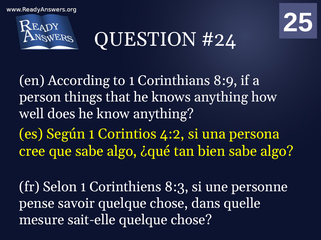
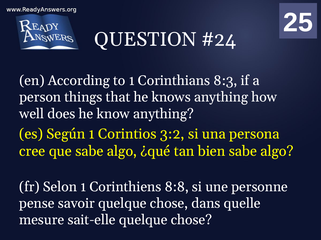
8:9: 8:9 -> 8:3
4:2: 4:2 -> 3:2
8:3: 8:3 -> 8:8
